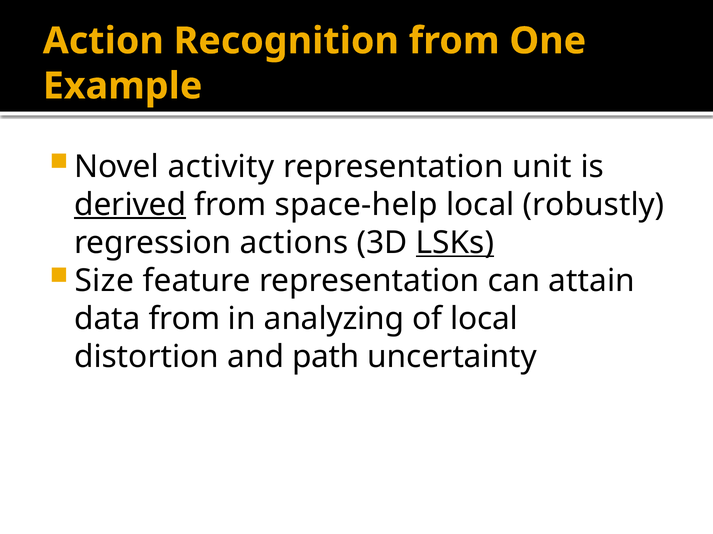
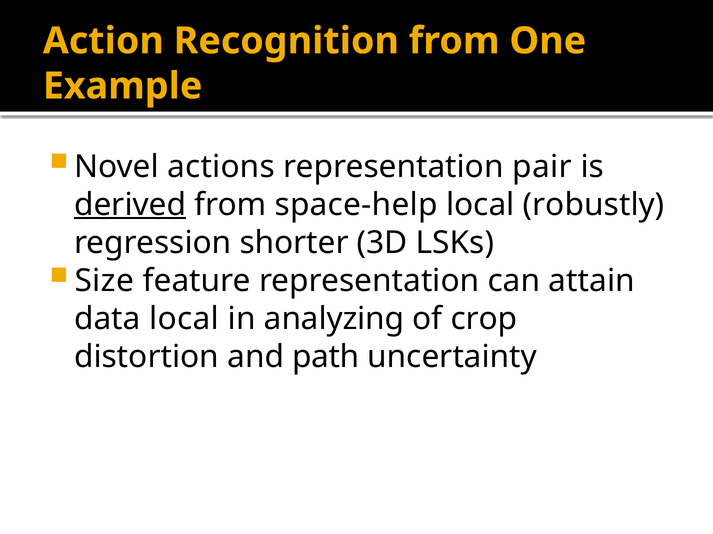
activity: activity -> actions
unit: unit -> pair
actions: actions -> shorter
LSKs underline: present -> none
data from: from -> local
of local: local -> crop
